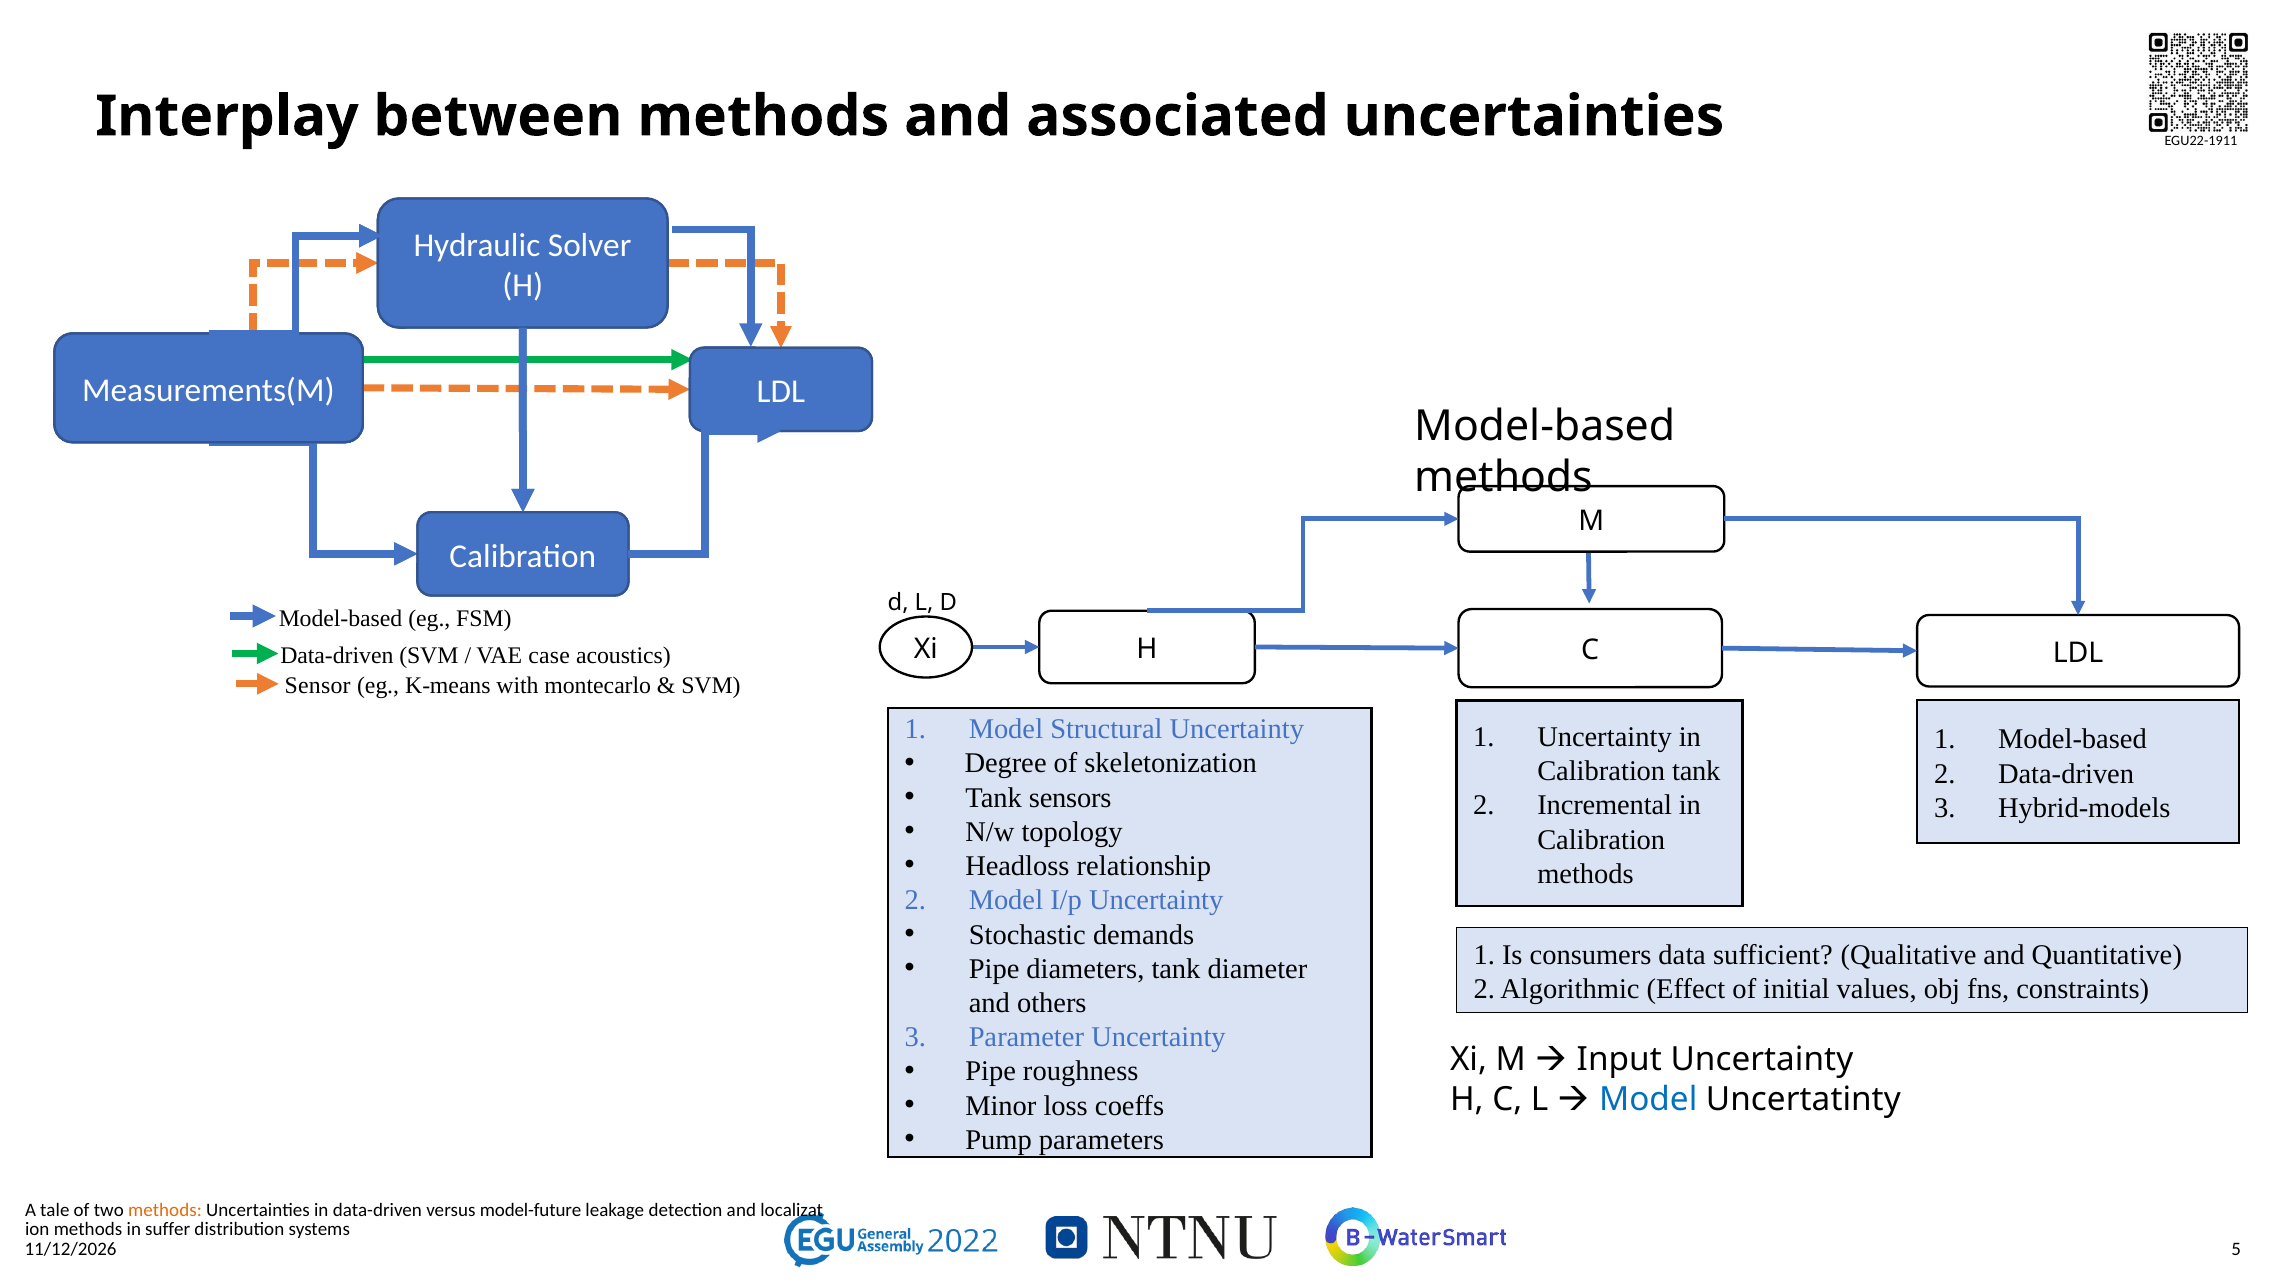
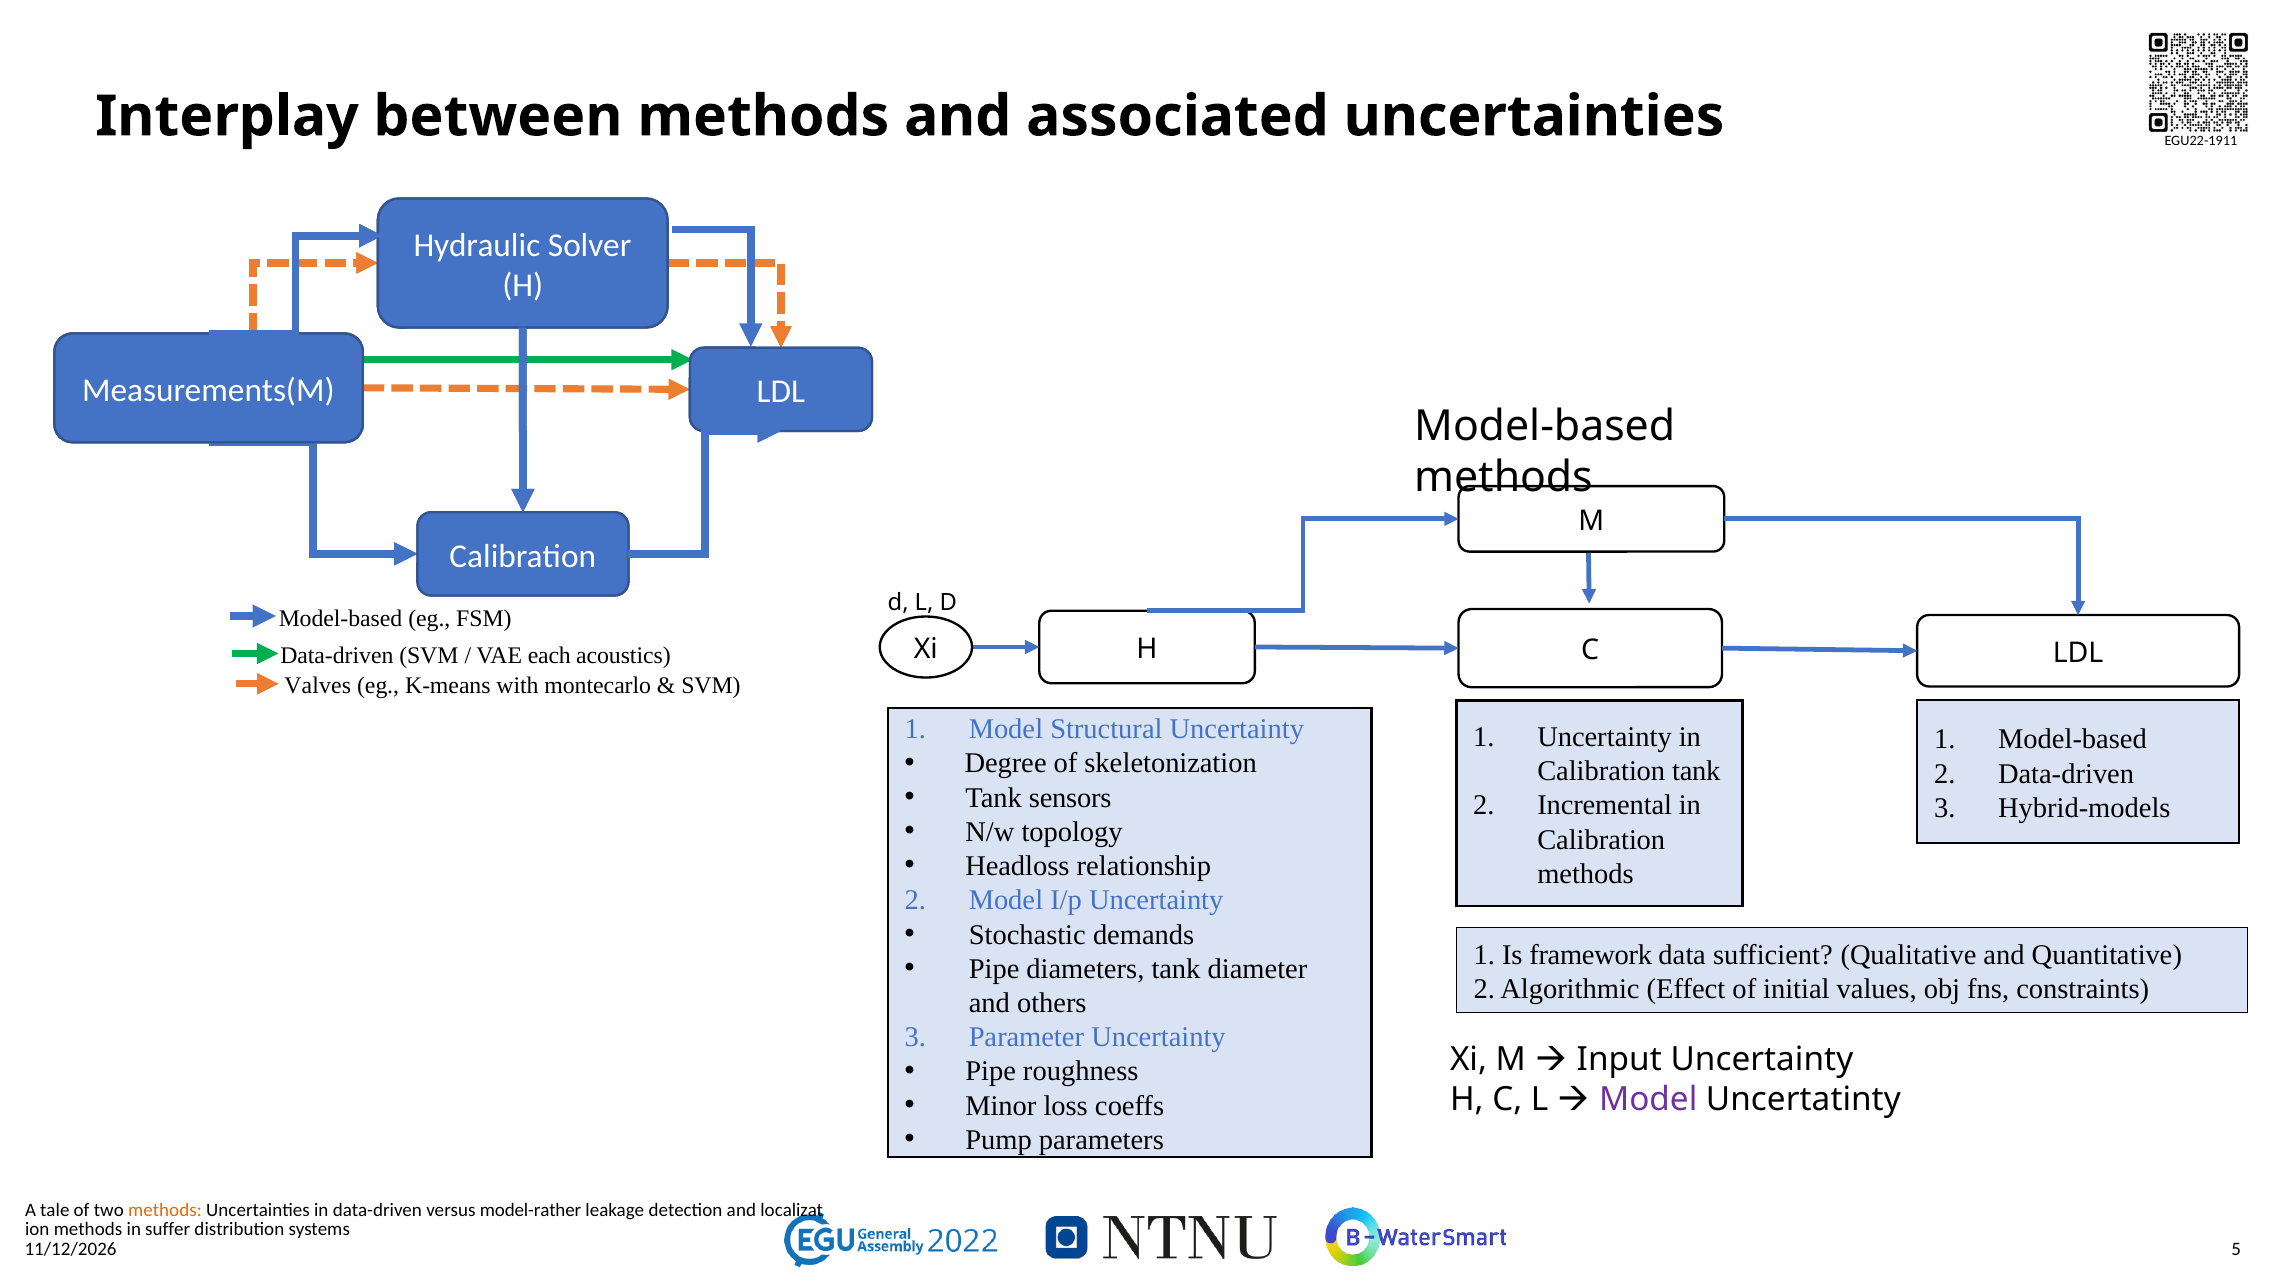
case: case -> each
Sensor: Sensor -> Valves
consumers: consumers -> framework
Model at (1648, 1100) colour: blue -> purple
model-future: model-future -> model-rather
